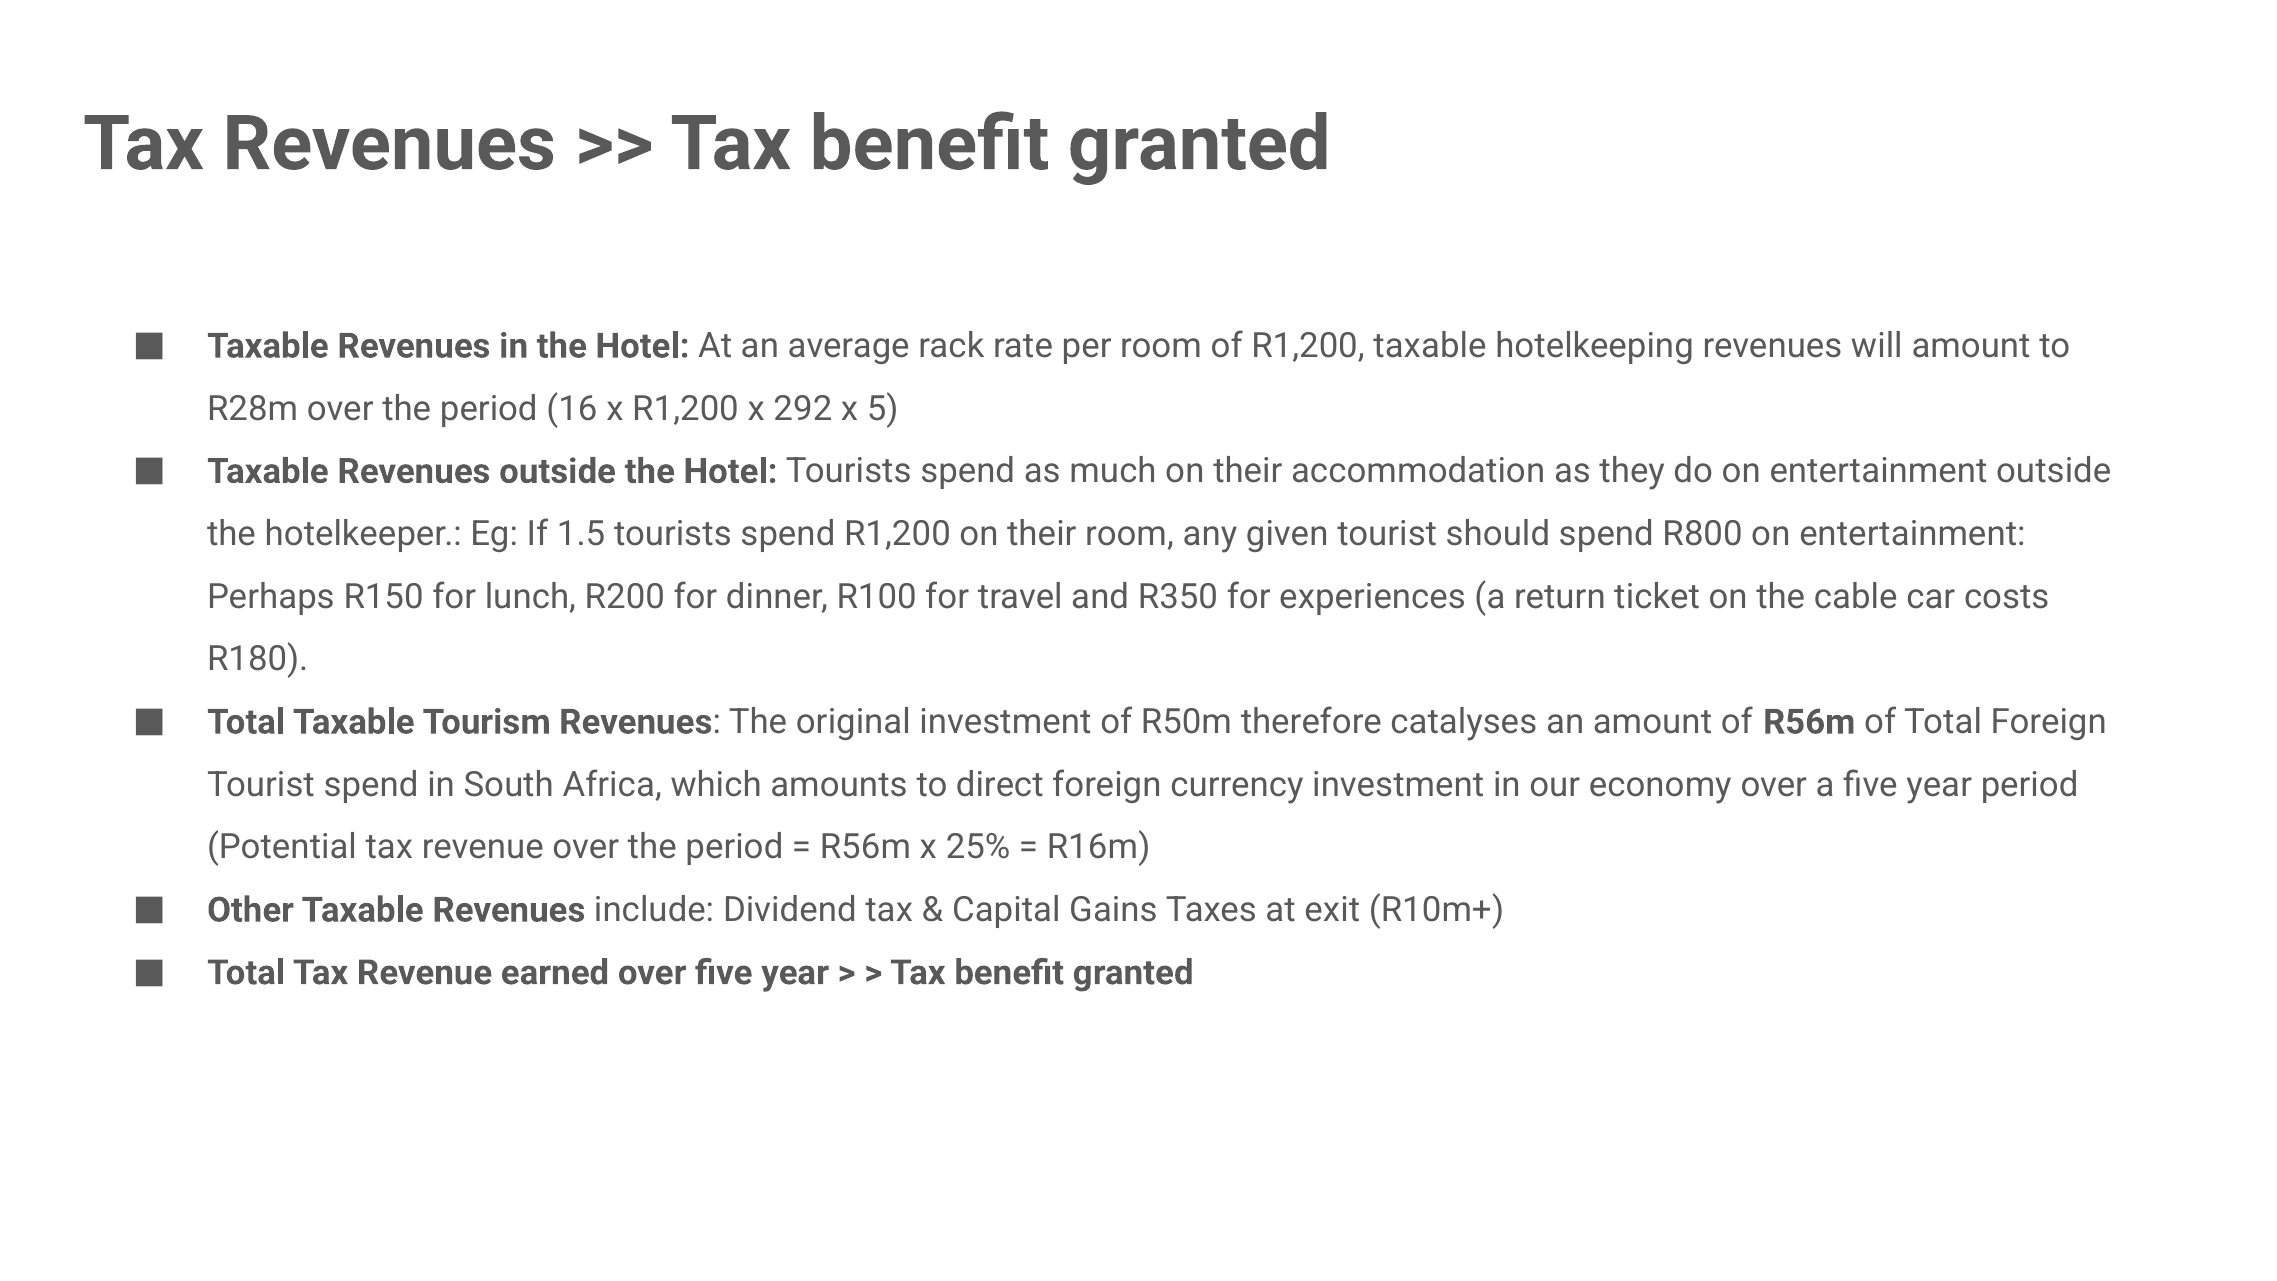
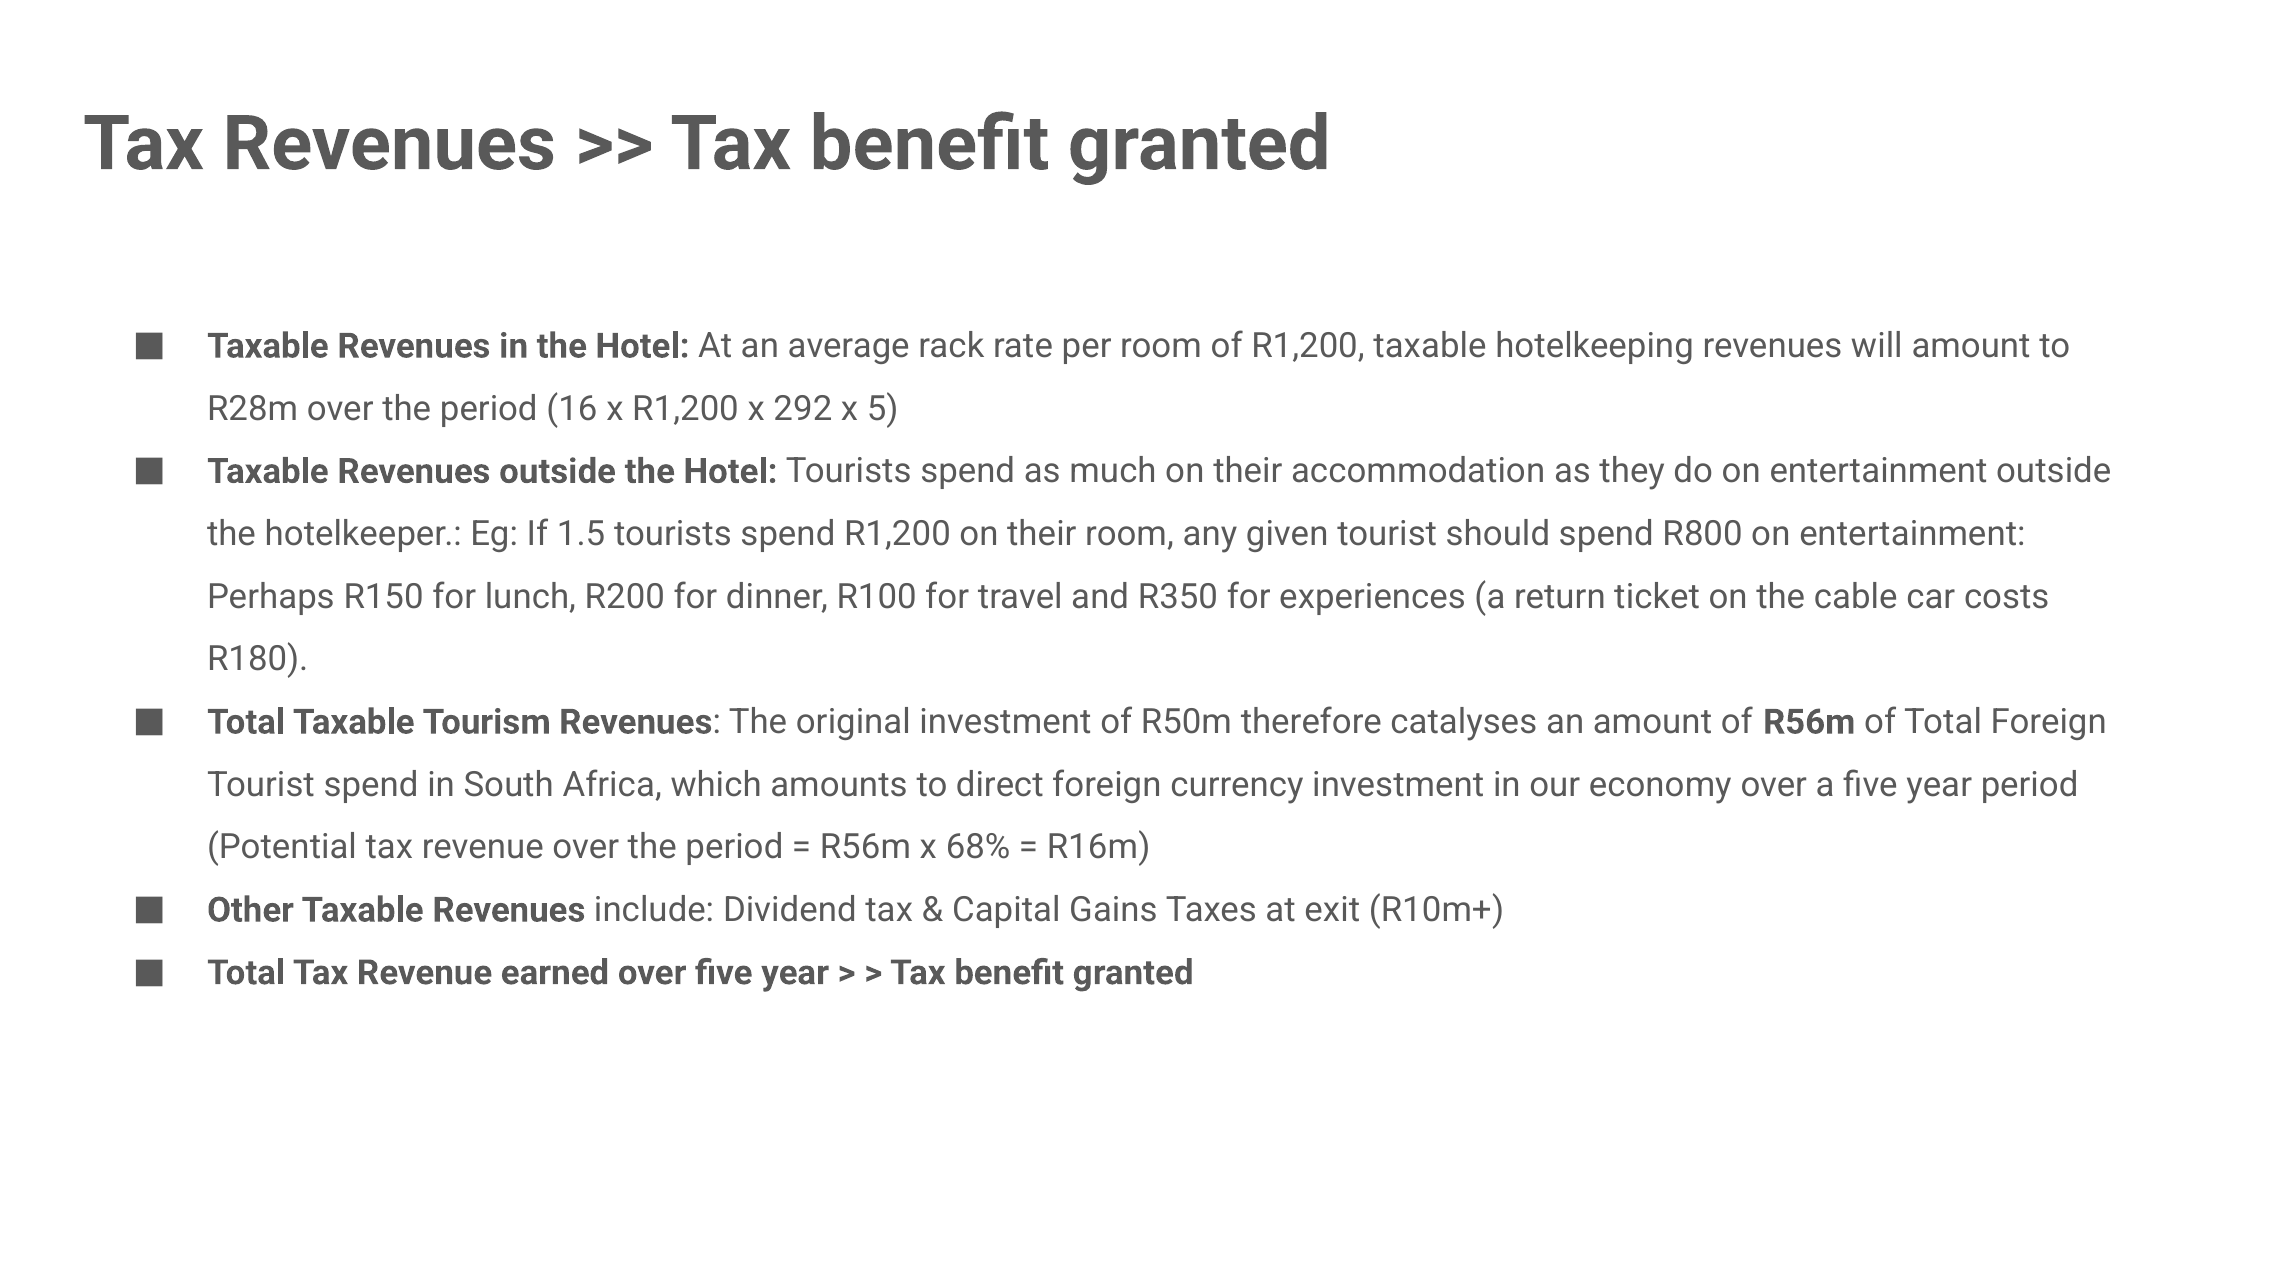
25%: 25% -> 68%
